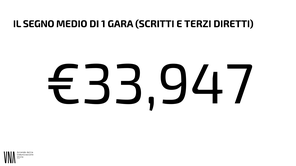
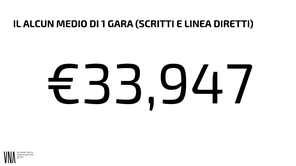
SEGNO: SEGNO -> ALCUN
TERZI: TERZI -> LINEA
